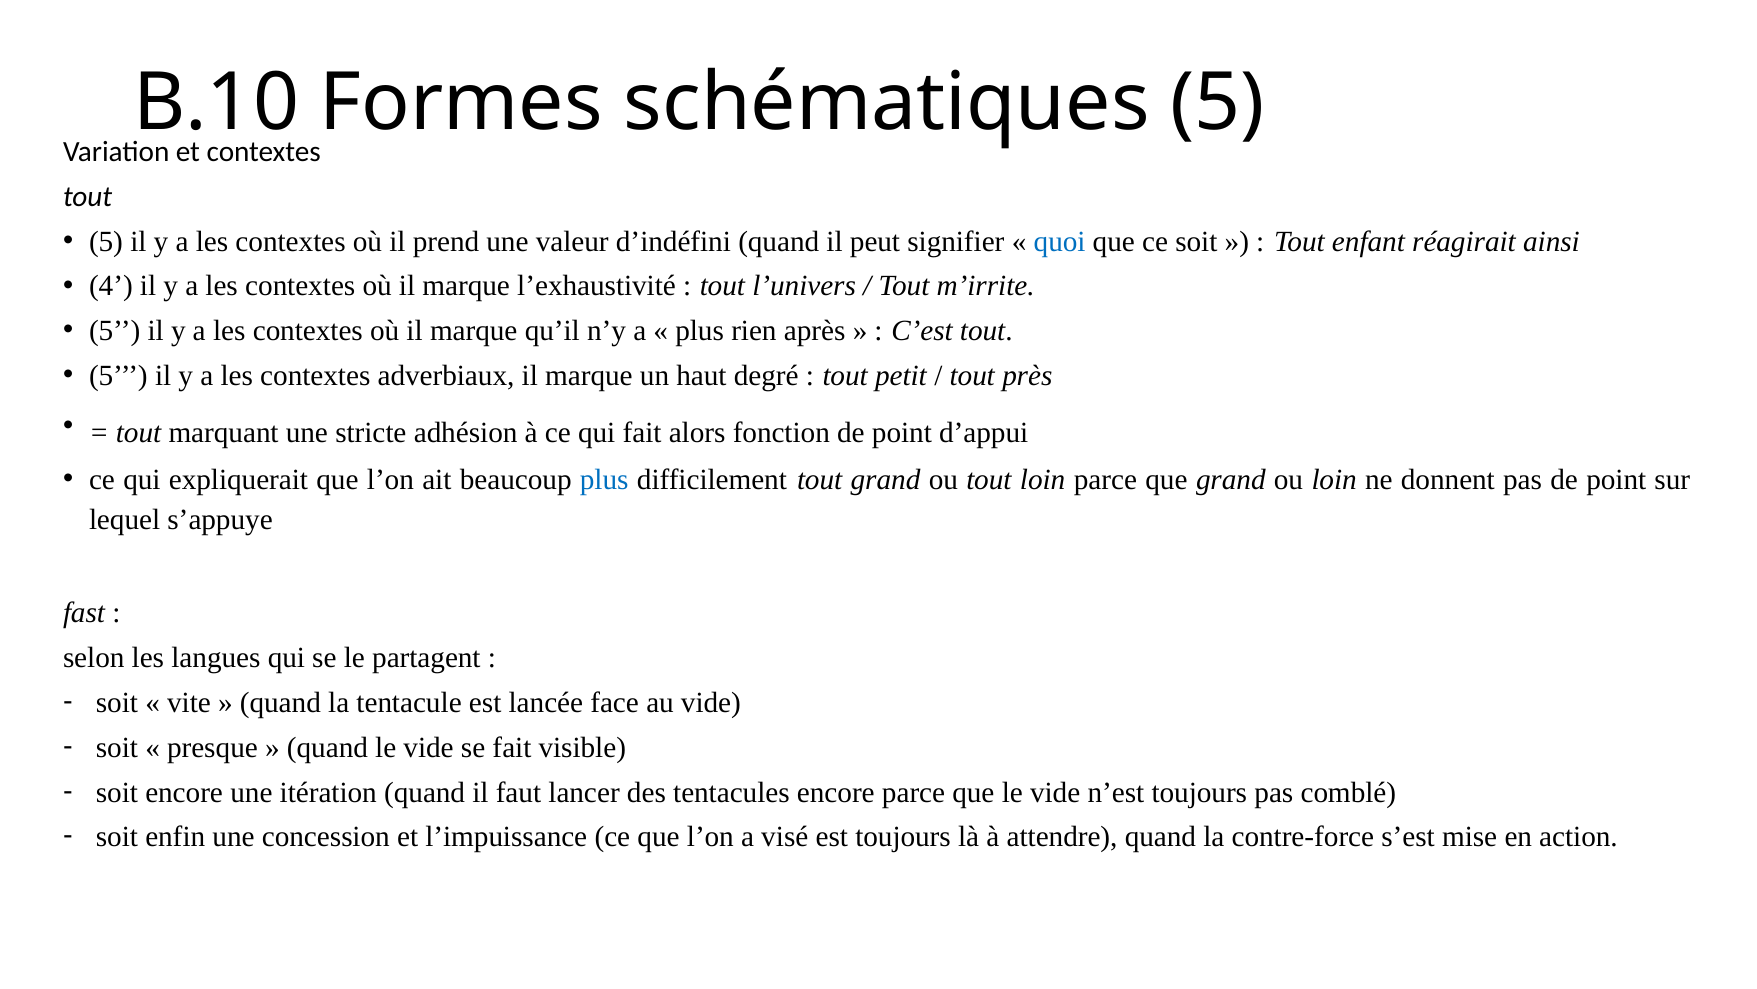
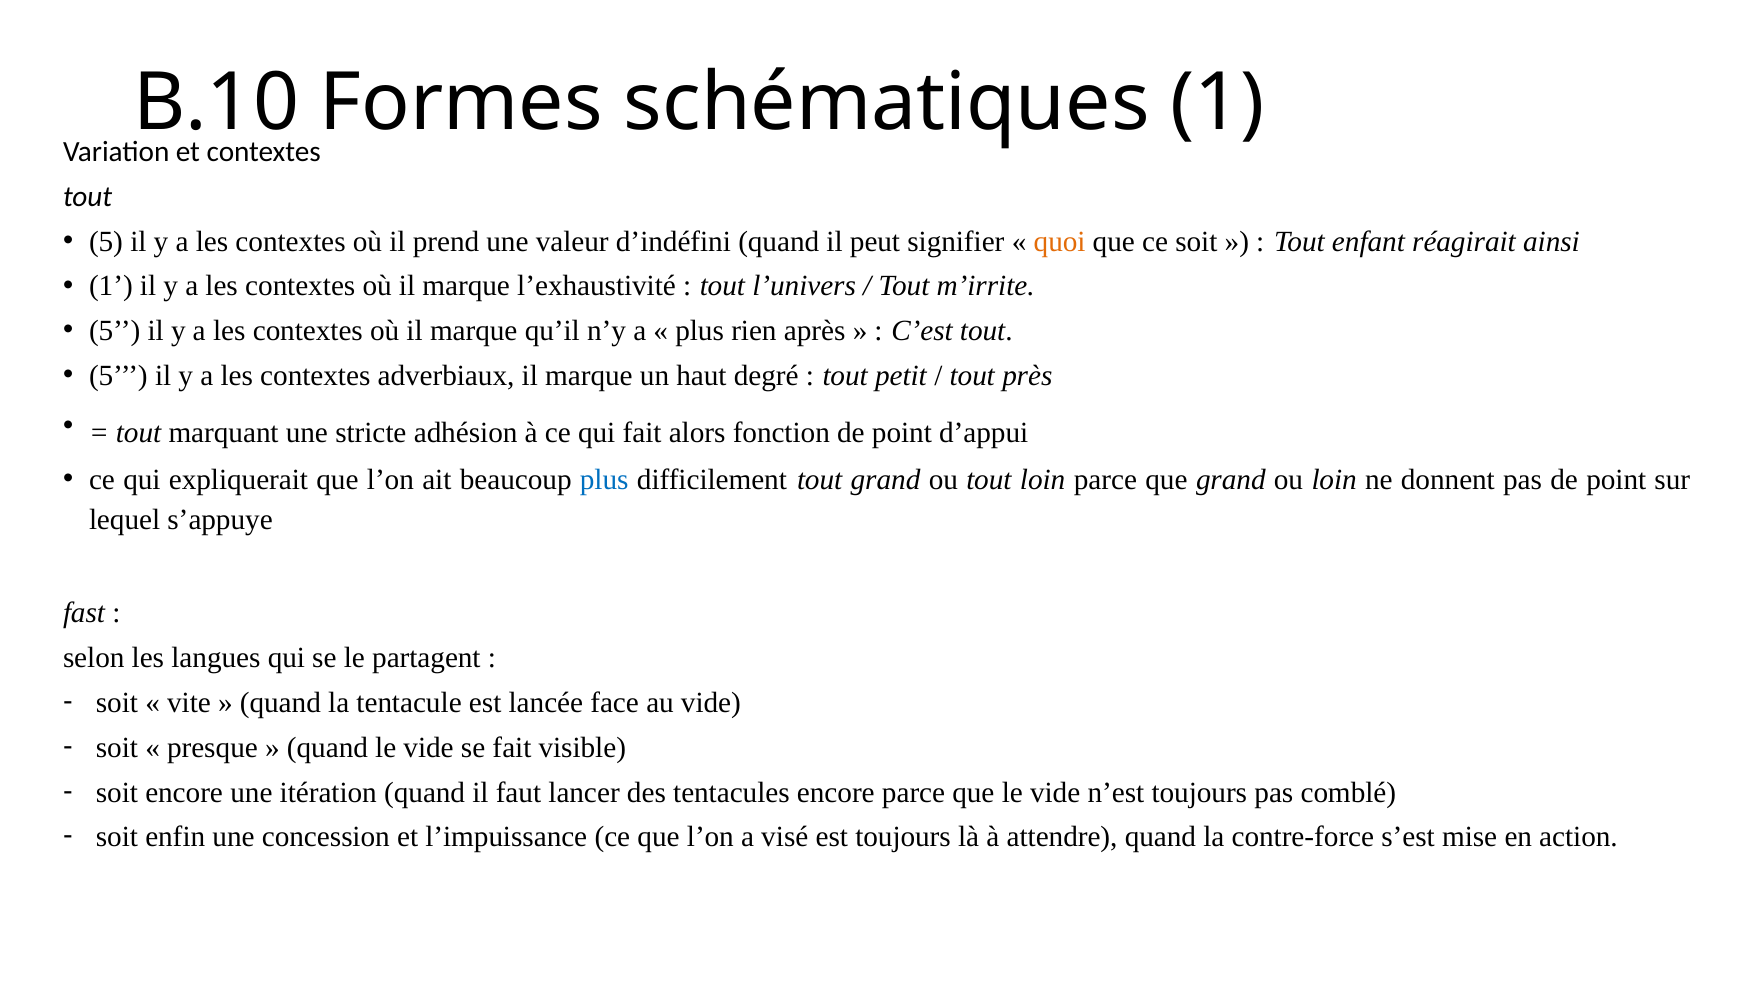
schématiques 5: 5 -> 1
quoi colour: blue -> orange
4 at (111, 286): 4 -> 1
